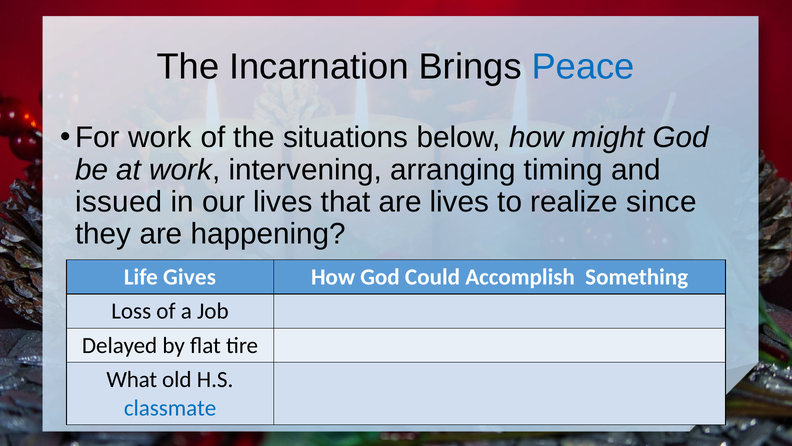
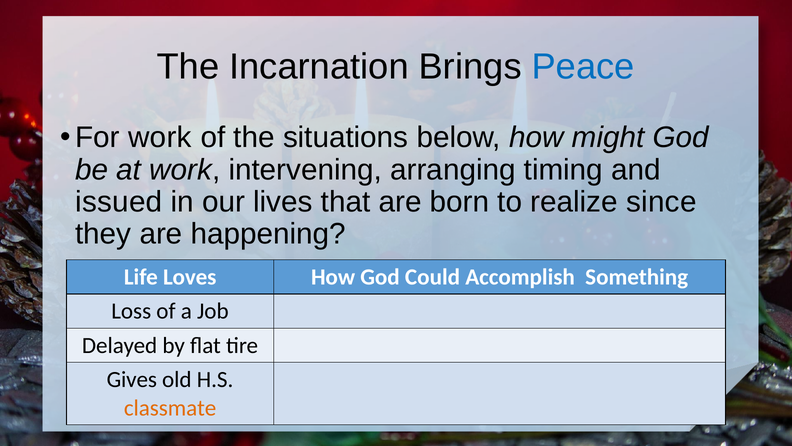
are lives: lives -> born
Gives: Gives -> Loves
What: What -> Gives
classmate colour: blue -> orange
